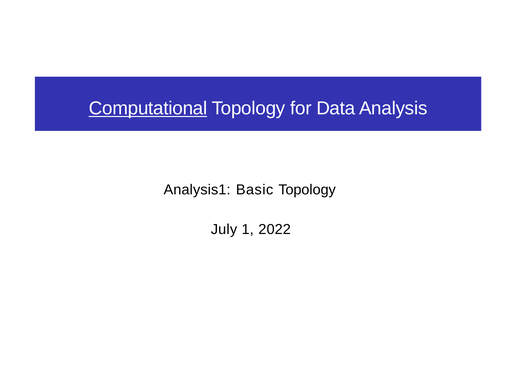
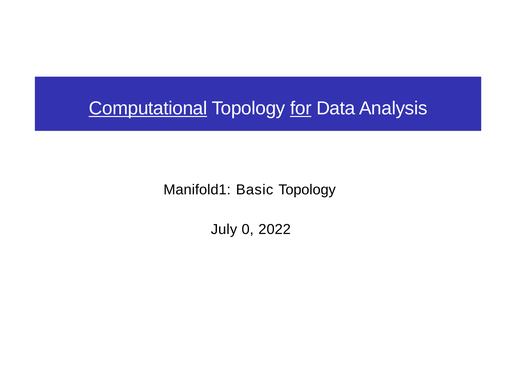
for underline: none -> present
Analysis1: Analysis1 -> Manifold1
1: 1 -> 0
